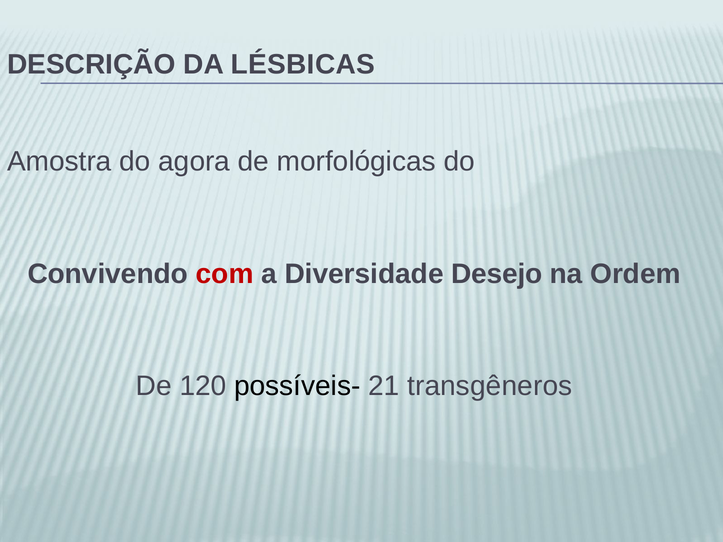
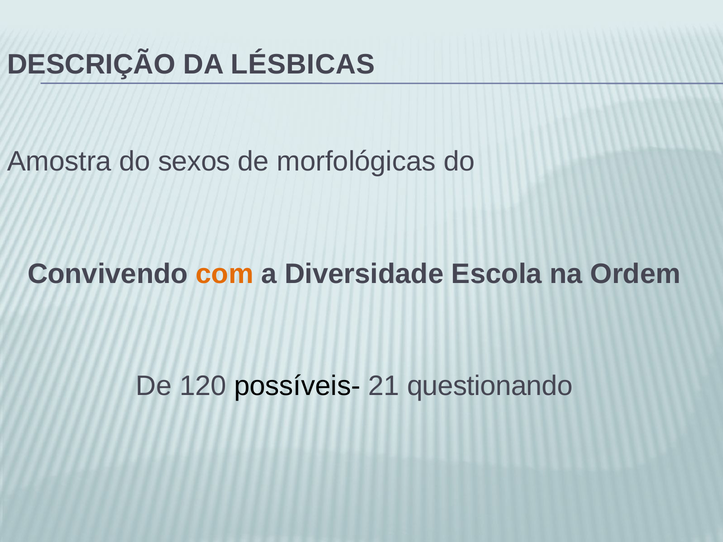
agora: agora -> sexos
com colour: red -> orange
Desejo: Desejo -> Escola
transgêneros: transgêneros -> questionando
